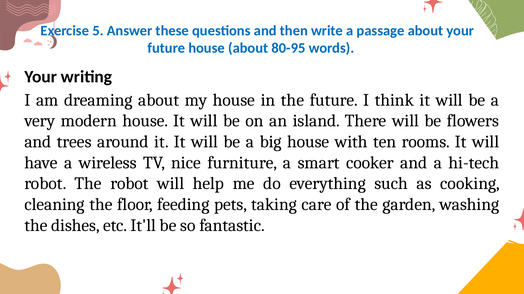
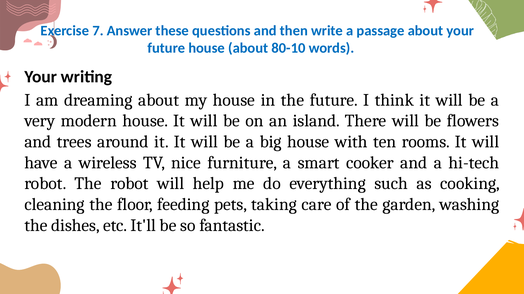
5: 5 -> 7
80-95: 80-95 -> 80-10
